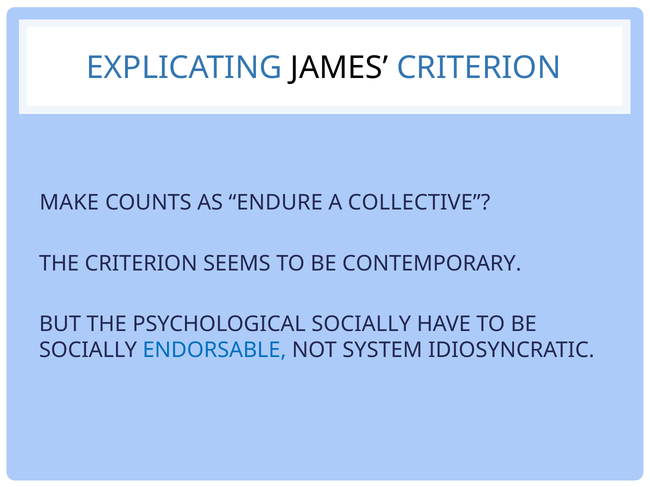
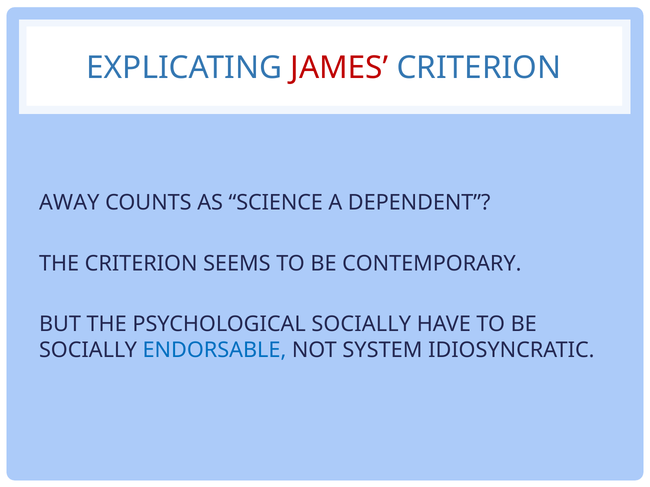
JAMES colour: black -> red
MAKE: MAKE -> AWAY
ENDURE: ENDURE -> SCIENCE
COLLECTIVE: COLLECTIVE -> DEPENDENT
